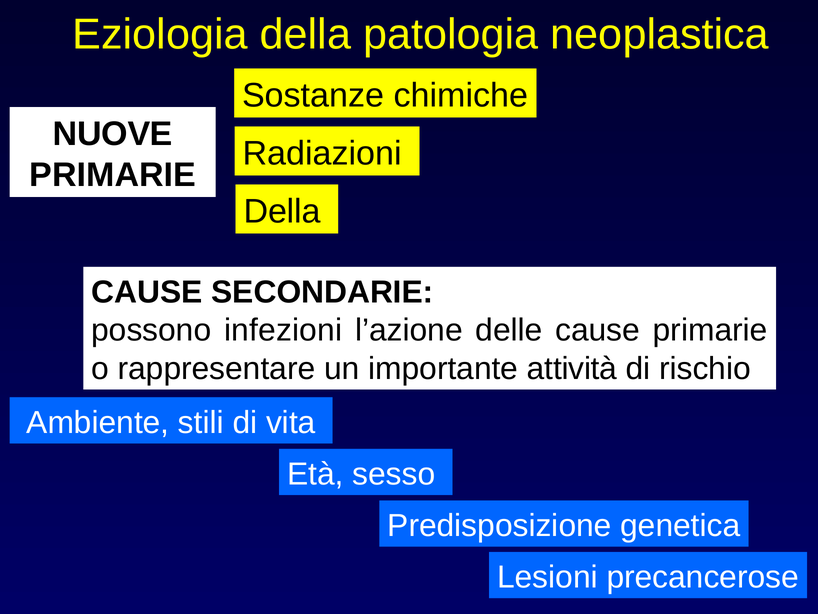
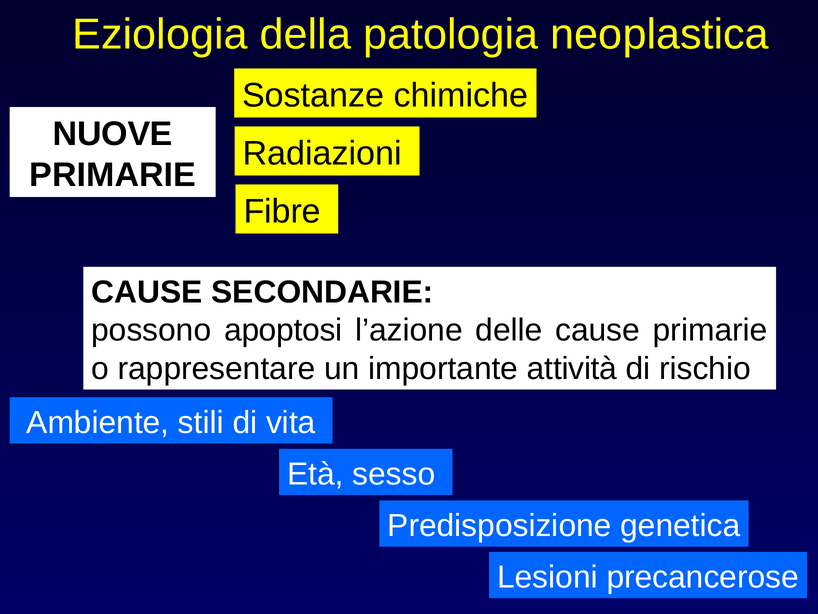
Della at (282, 211): Della -> Fibre
infezioni: infezioni -> apoptosi
